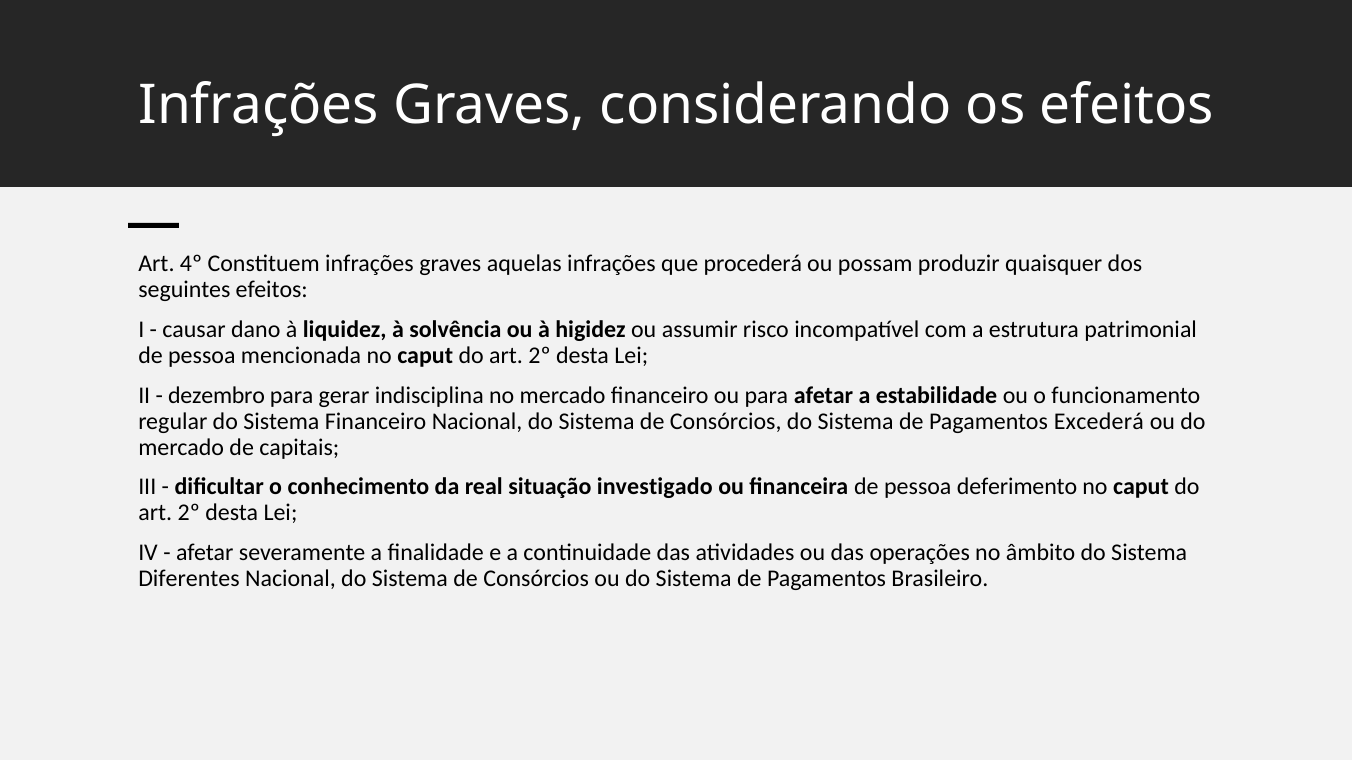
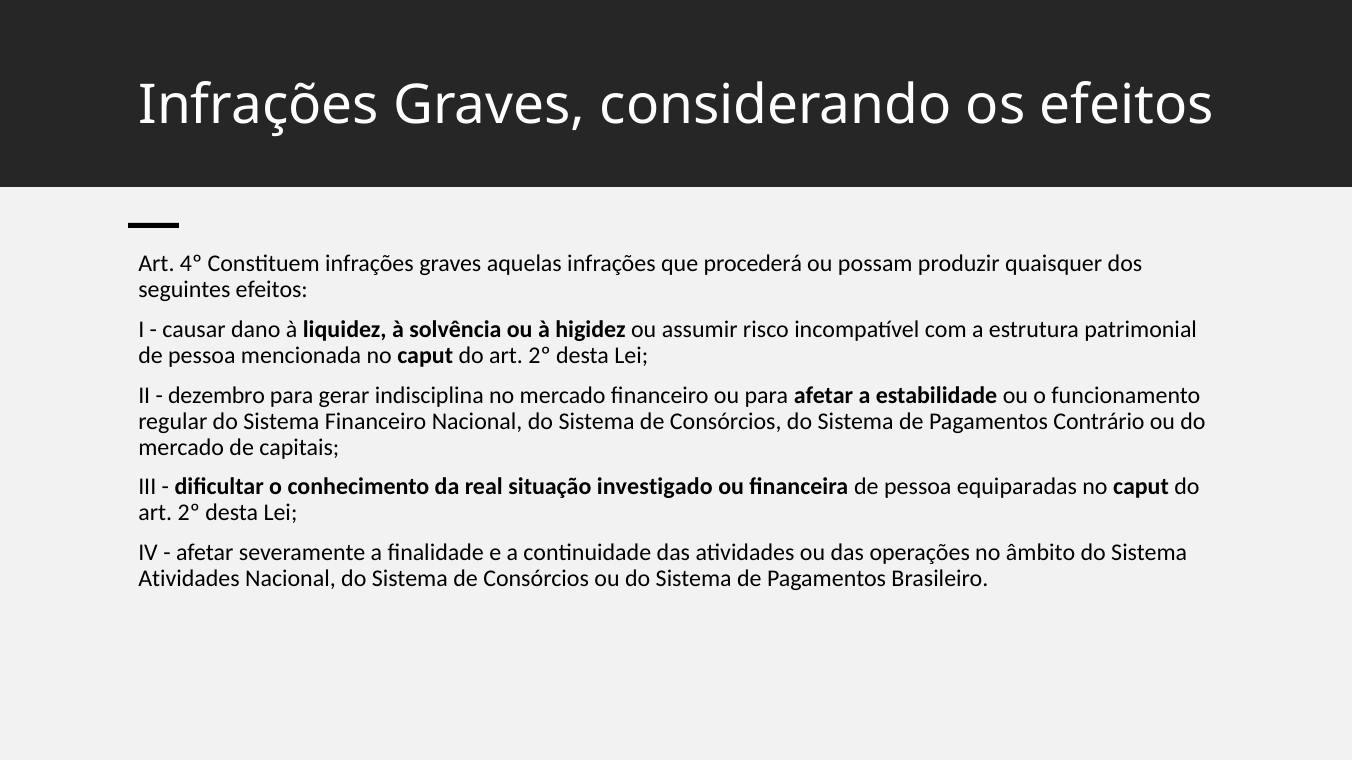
Excederá: Excederá -> Contrário
deferimento: deferimento -> equiparadas
Diferentes at (189, 579): Diferentes -> Atividades
